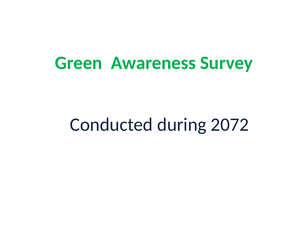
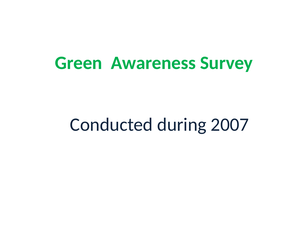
2072: 2072 -> 2007
